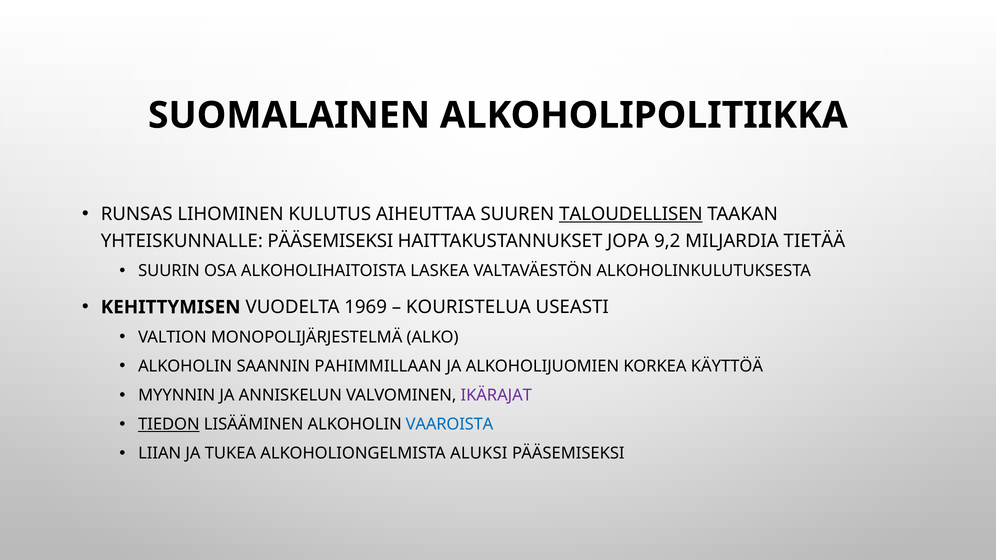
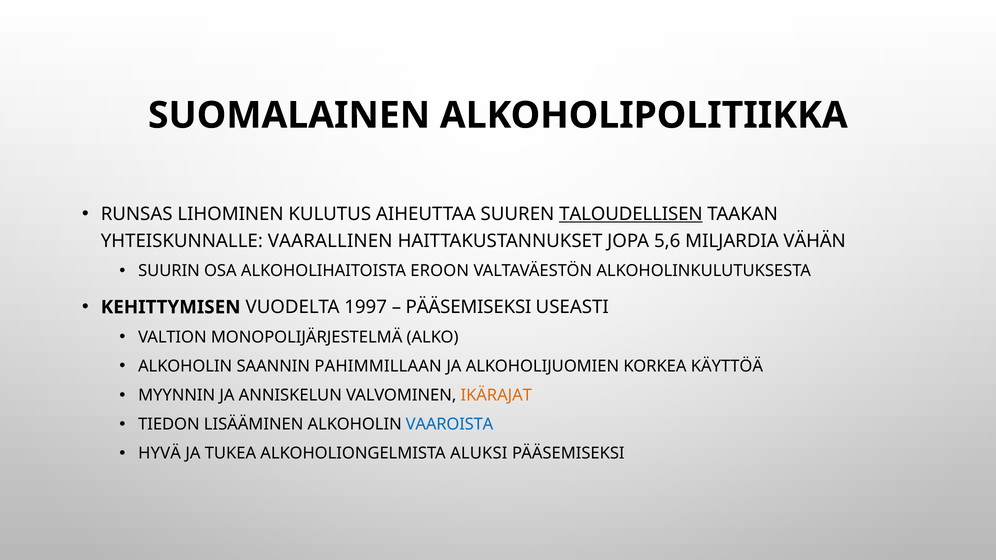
YHTEISKUNNALLE PÄÄSEMISEKSI: PÄÄSEMISEKSI -> VAARALLINEN
9,2: 9,2 -> 5,6
TIETÄÄ: TIETÄÄ -> VÄHÄN
LASKEA: LASKEA -> EROON
1969: 1969 -> 1997
KOURISTELUA at (468, 307): KOURISTELUA -> PÄÄSEMISEKSI
IKÄRAJAT colour: purple -> orange
TIEDON underline: present -> none
LIIAN: LIIAN -> HYVÄ
